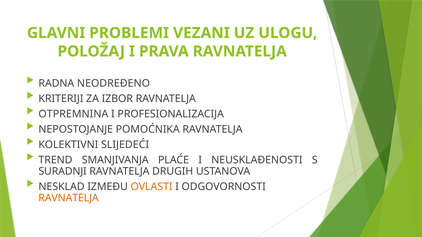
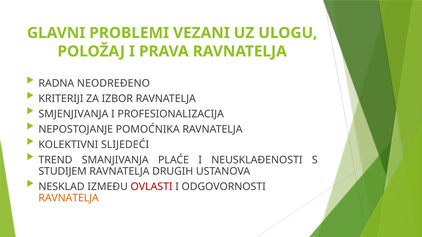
OTPREMNINA: OTPREMNINA -> SMJENJIVANJA
SURADNJI: SURADNJI -> STUDIJEM
OVLASTI colour: orange -> red
